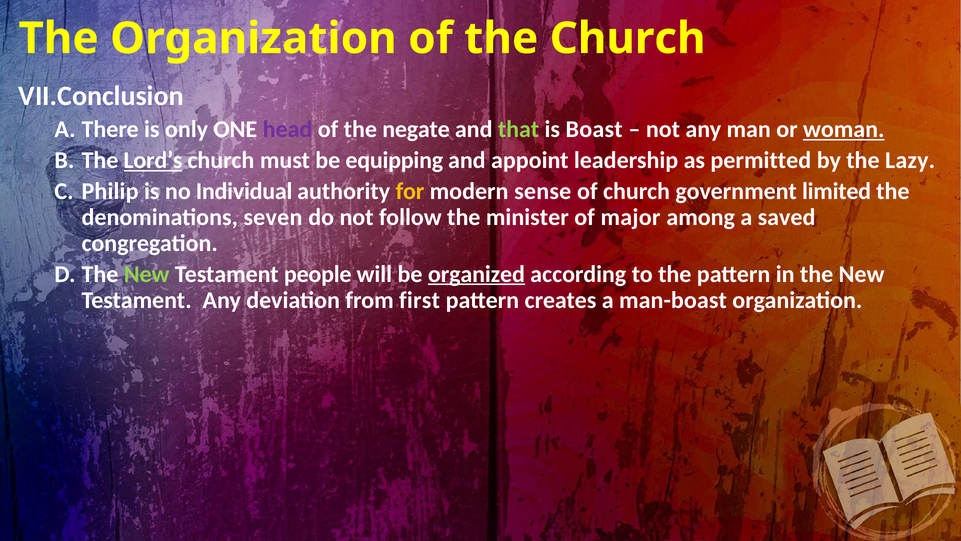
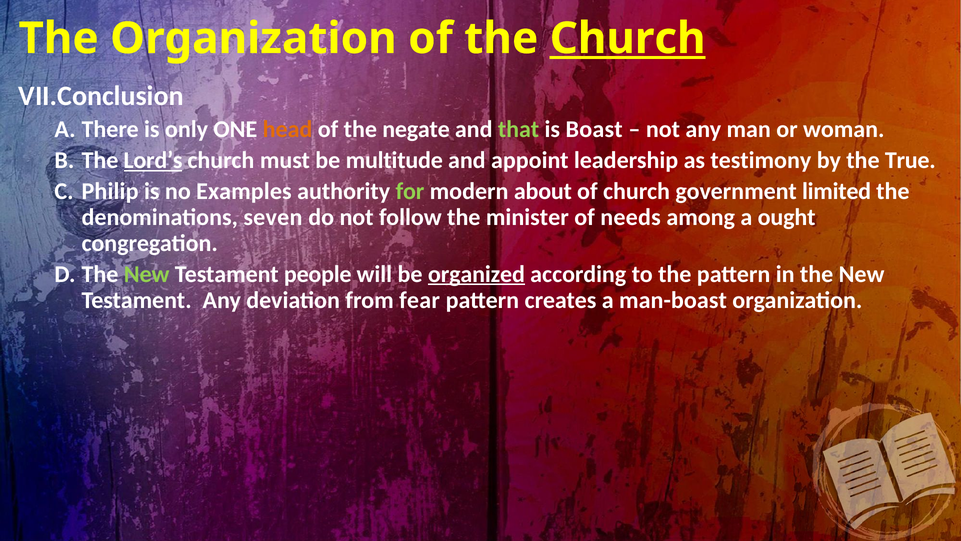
Church at (628, 39) underline: none -> present
head colour: purple -> orange
woman underline: present -> none
equipping: equipping -> multitude
permitted: permitted -> testimony
Lazy: Lazy -> True
Individual: Individual -> Examples
for colour: yellow -> light green
sense: sense -> about
major: major -> needs
saved: saved -> ought
first: first -> fear
